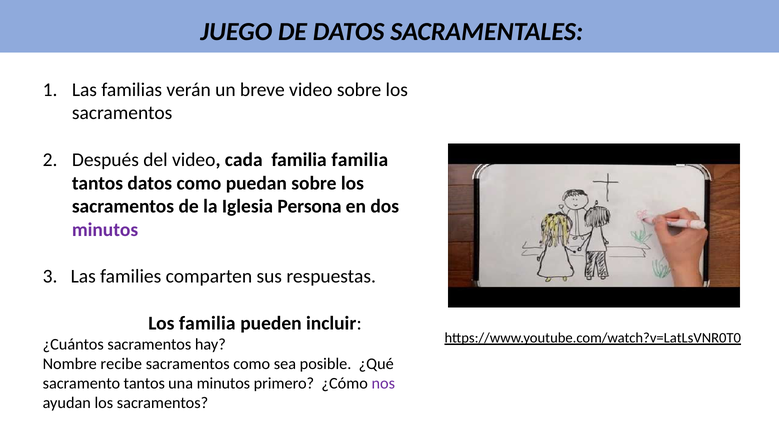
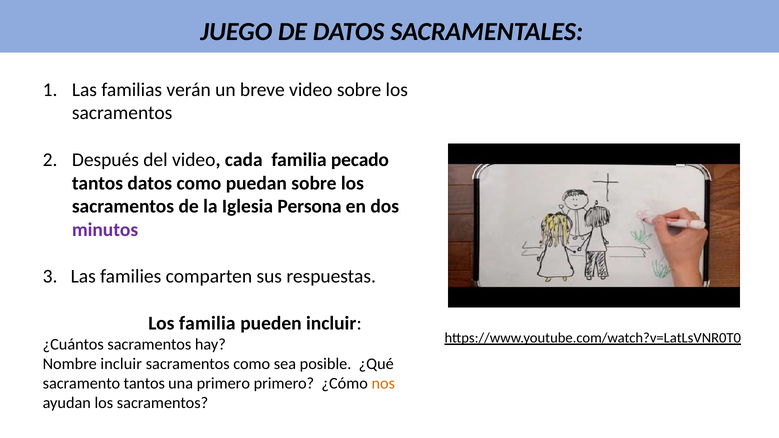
familia familia: familia -> pecado
Nombre recibe: recibe -> incluir
una minutos: minutos -> primero
nos colour: purple -> orange
